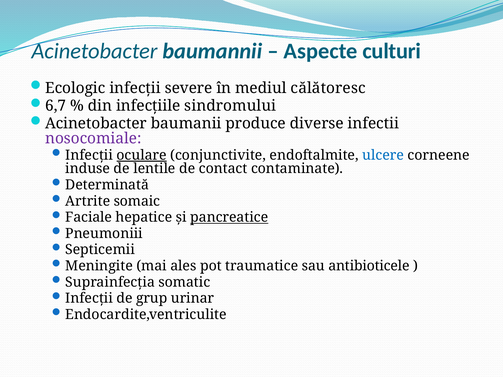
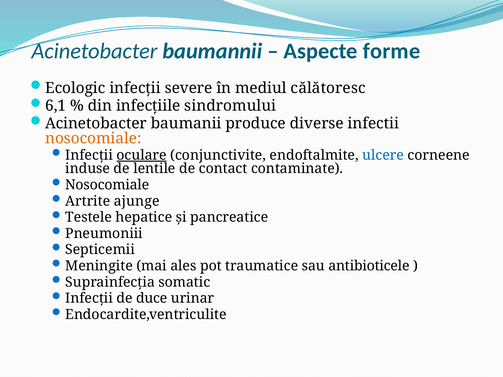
culturi: culturi -> forme
6,7: 6,7 -> 6,1
nosocomiale at (93, 138) colour: purple -> orange
Determinată at (107, 185): Determinată -> Nosocomiale
somaic: somaic -> ajunge
Faciale: Faciale -> Testele
pancreatice underline: present -> none
grup: grup -> duce
